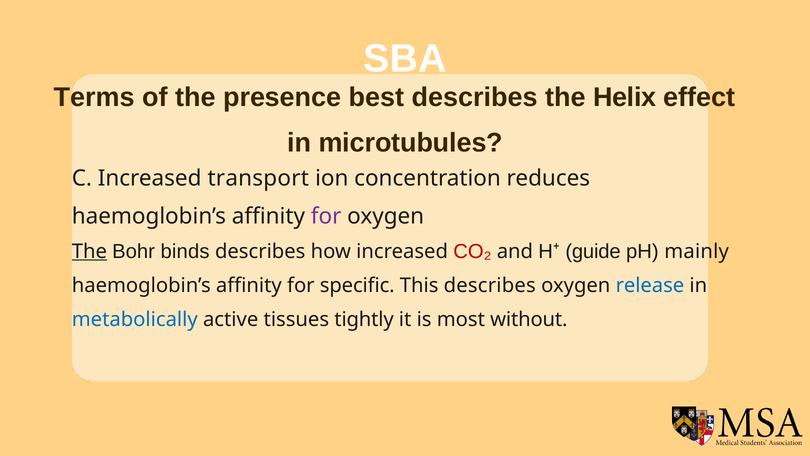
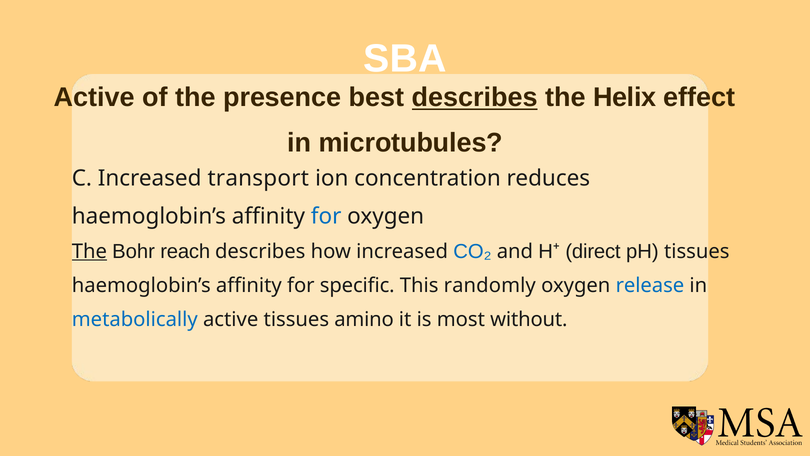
Terms at (94, 97): Terms -> Active
describes at (475, 97) underline: none -> present
for at (326, 216) colour: purple -> blue
binds: binds -> reach
CO₂ colour: red -> blue
guide: guide -> direct
mainly at (697, 251): mainly -> tissues
This describes: describes -> randomly
tightly: tightly -> amino
